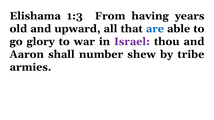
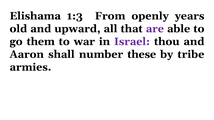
having: having -> openly
are colour: blue -> purple
glory: glory -> them
shew: shew -> these
